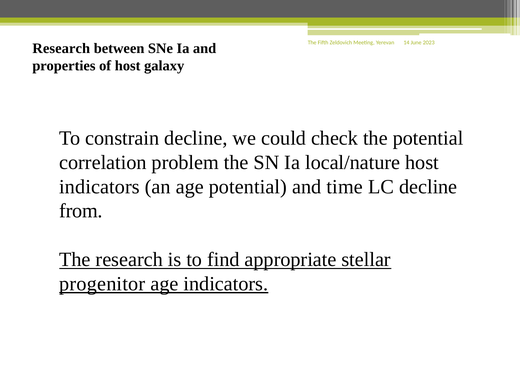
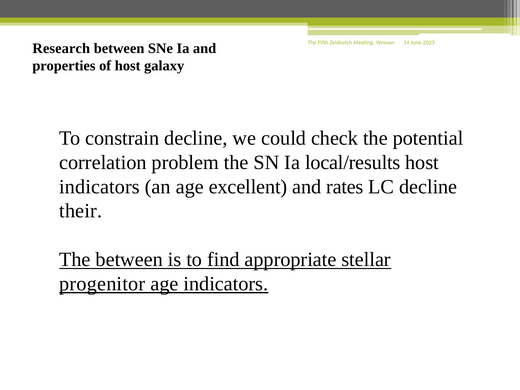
local/nature: local/nature -> local/results
age potential: potential -> excellent
time: time -> rates
from: from -> their
The research: research -> between
